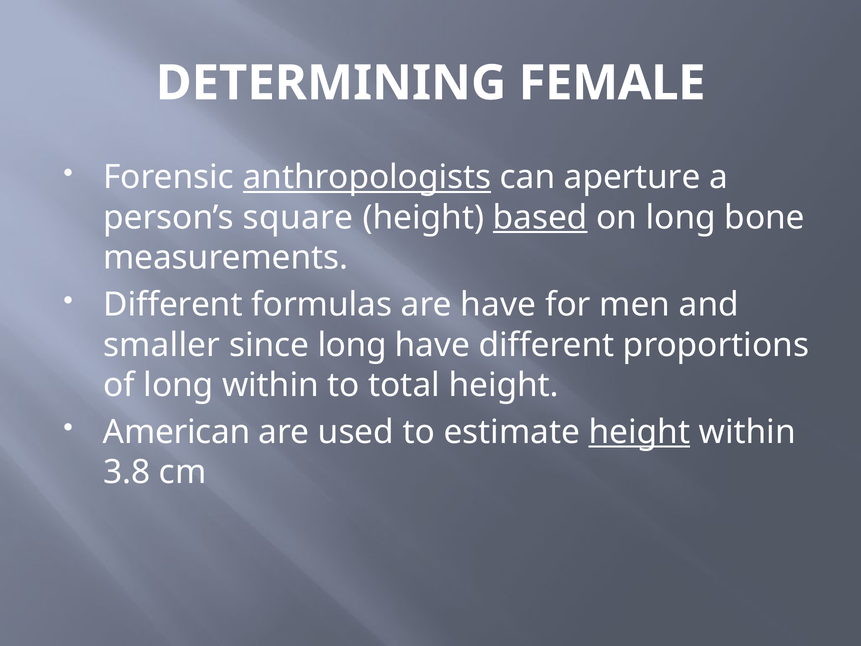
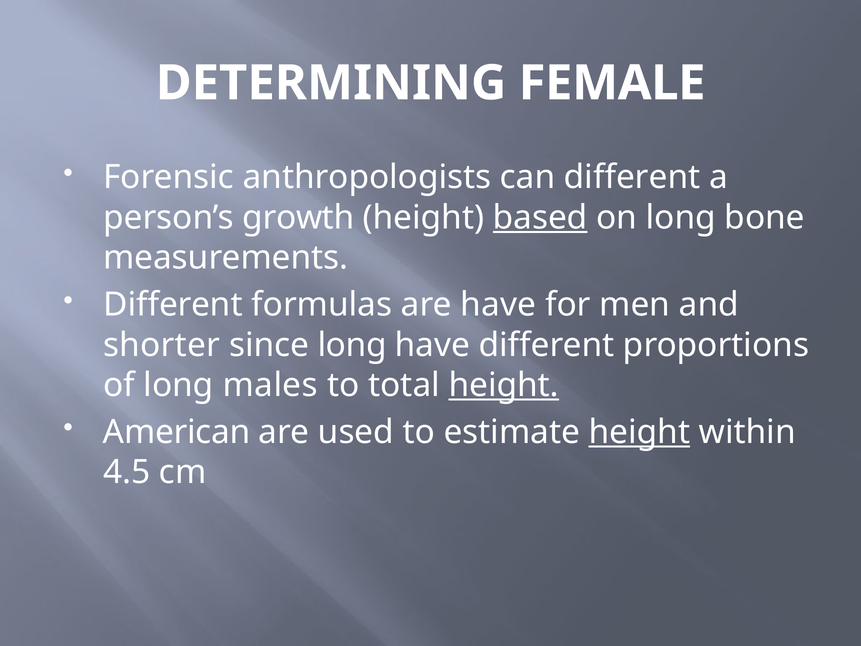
anthropologists underline: present -> none
can aperture: aperture -> different
square: square -> growth
smaller: smaller -> shorter
long within: within -> males
height at (504, 385) underline: none -> present
3.8: 3.8 -> 4.5
